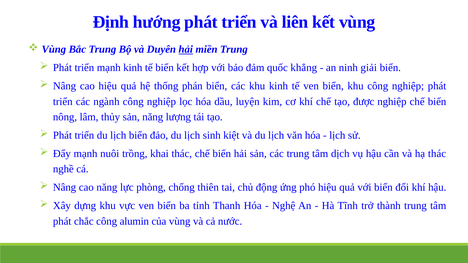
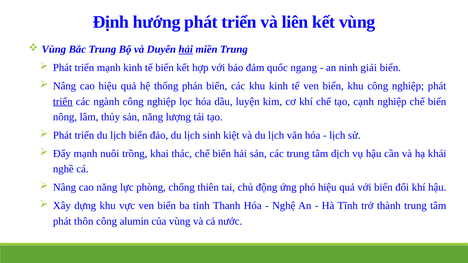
khẳng: khẳng -> ngang
triển at (63, 102) underline: none -> present
được: được -> cạnh
hạ thác: thác -> khái
chắc: chắc -> thôn
